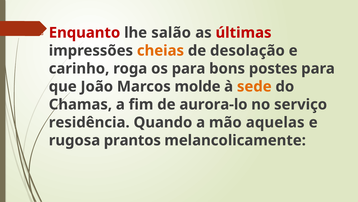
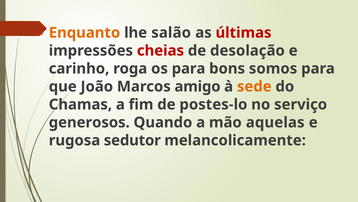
Enquanto colour: red -> orange
cheias colour: orange -> red
postes: postes -> somos
molde: molde -> amigo
aurora-lo: aurora-lo -> postes-lo
residência: residência -> generosos
prantos: prantos -> sedutor
